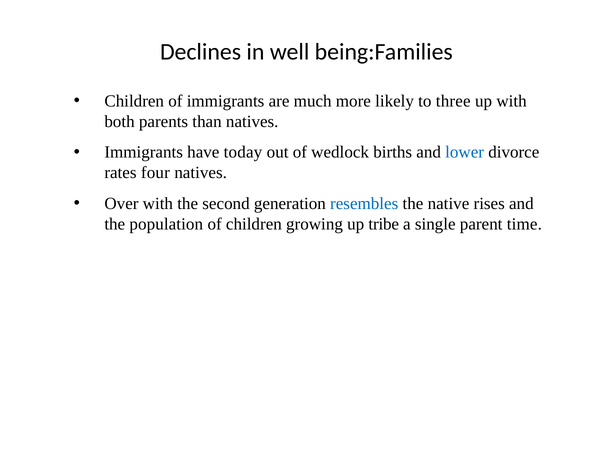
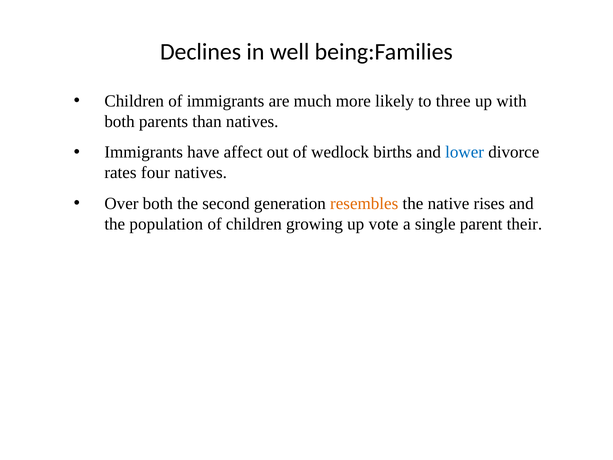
today: today -> affect
Over with: with -> both
resembles colour: blue -> orange
tribe: tribe -> vote
time: time -> their
